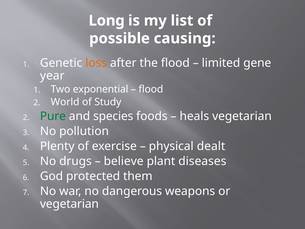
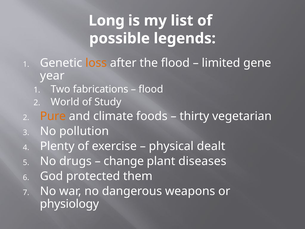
causing: causing -> legends
exponential: exponential -> fabrications
Pure colour: green -> orange
species: species -> climate
heals: heals -> thirty
believe: believe -> change
vegetarian at (69, 204): vegetarian -> physiology
